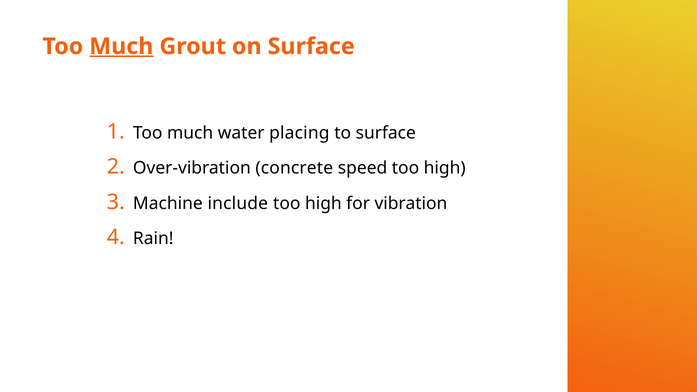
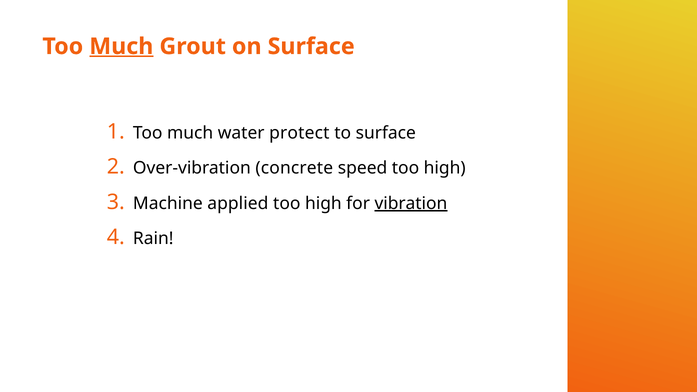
placing: placing -> protect
include: include -> applied
vibration underline: none -> present
